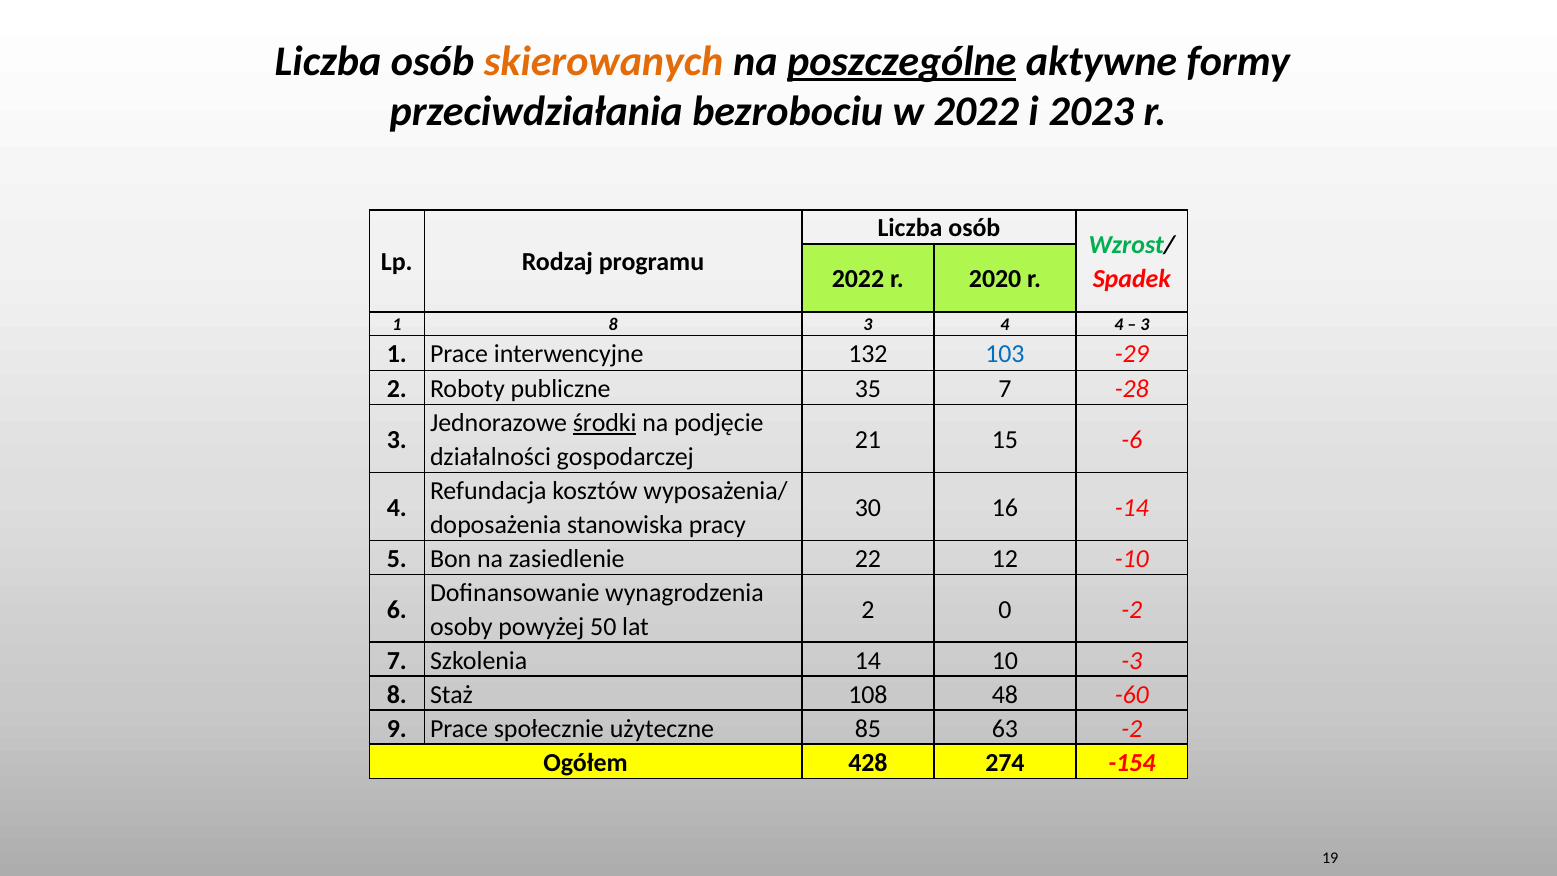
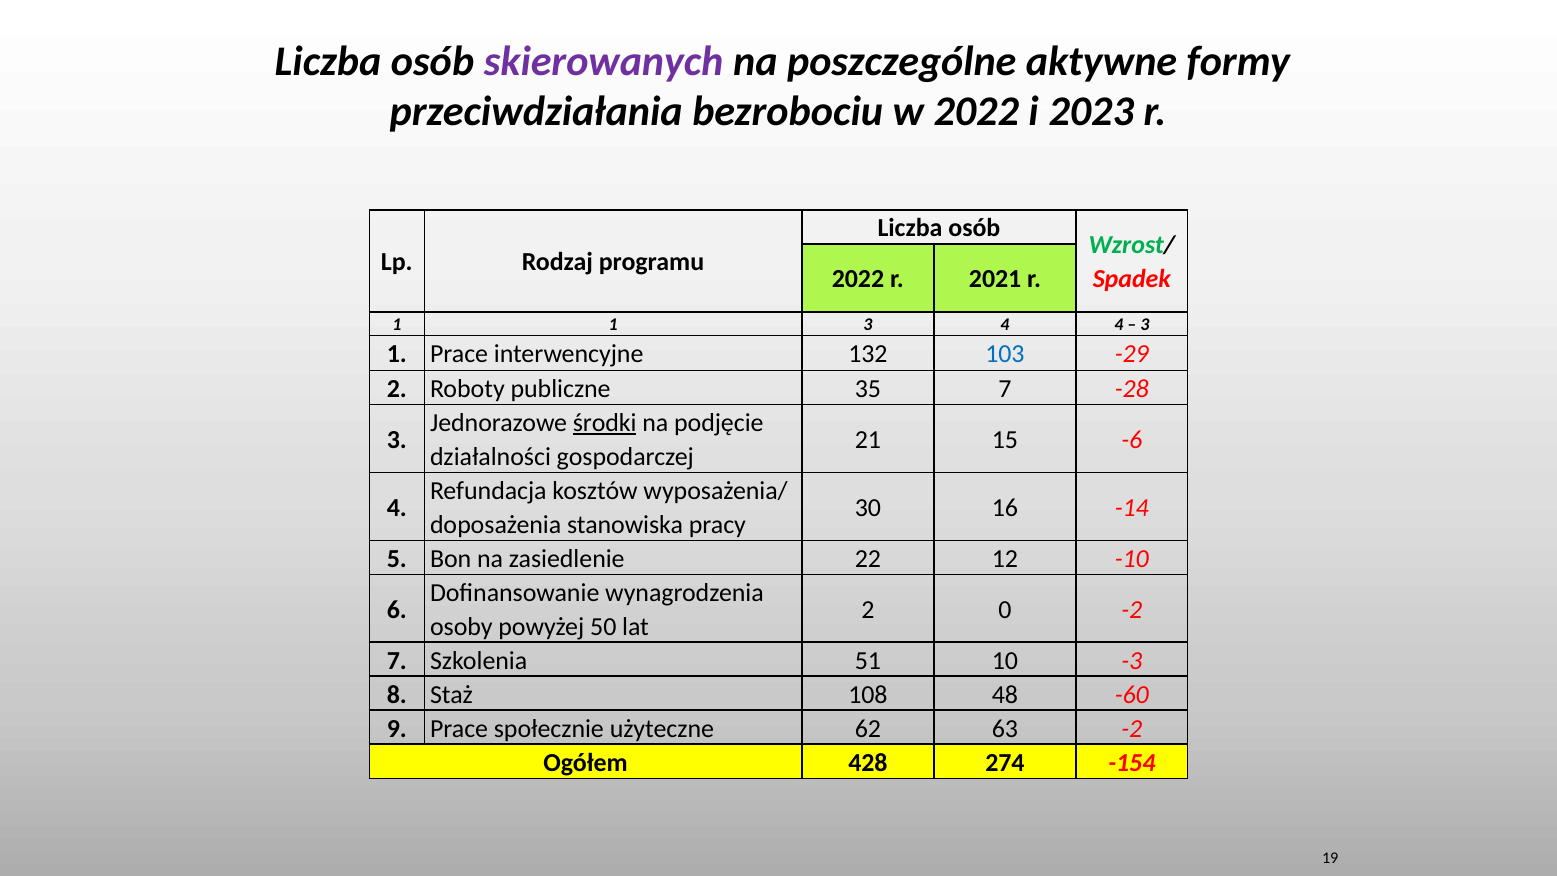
skierowanych colour: orange -> purple
poszczególne underline: present -> none
2020: 2020 -> 2021
1 8: 8 -> 1
14: 14 -> 51
85: 85 -> 62
